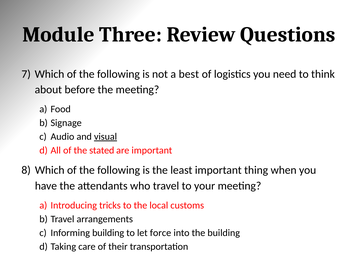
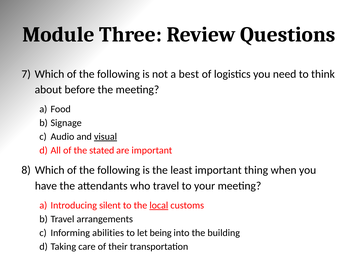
tricks: tricks -> silent
local underline: none -> present
Informing building: building -> abilities
force: force -> being
